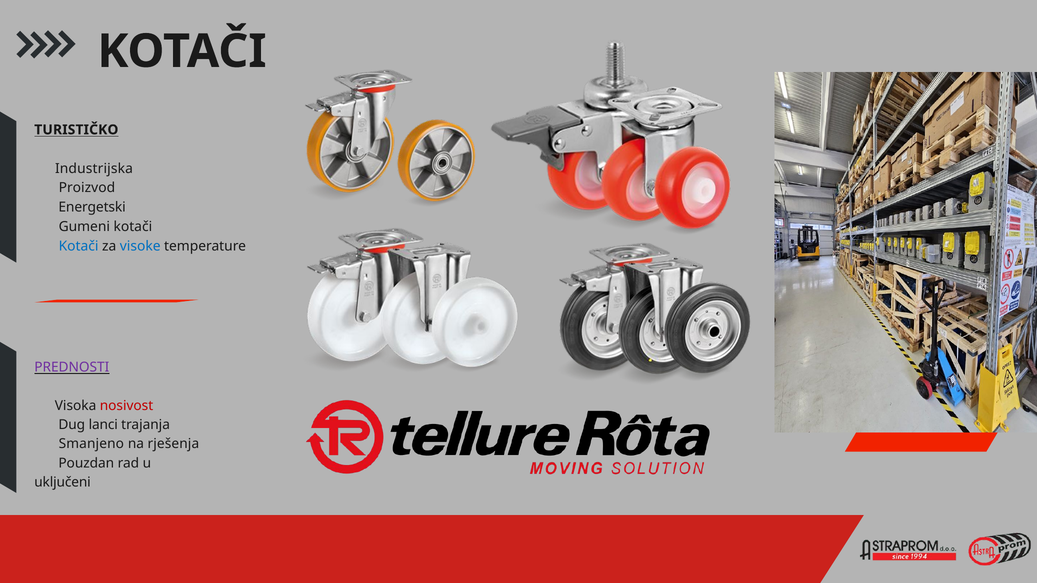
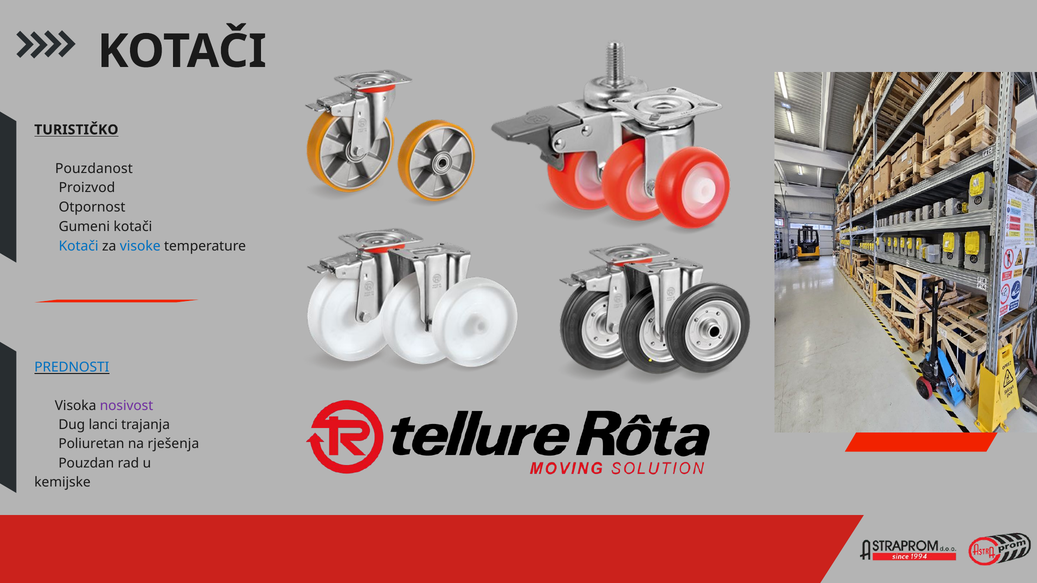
Industrijska: Industrijska -> Pouzdanost
Energetski: Energetski -> Otpornost
PREDNOSTI colour: purple -> blue
nosivost colour: red -> purple
Smanjeno: Smanjeno -> Poliuretan
uključeni: uključeni -> kemijske
